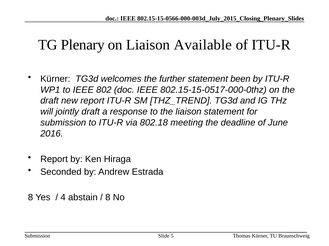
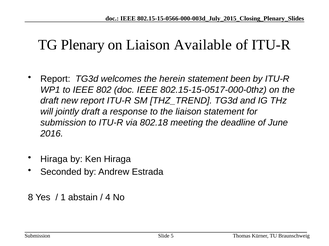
Kürner at (55, 79): Kürner -> Report
further: further -> herein
Report at (54, 160): Report -> Hiraga
4: 4 -> 1
8 at (108, 198): 8 -> 4
